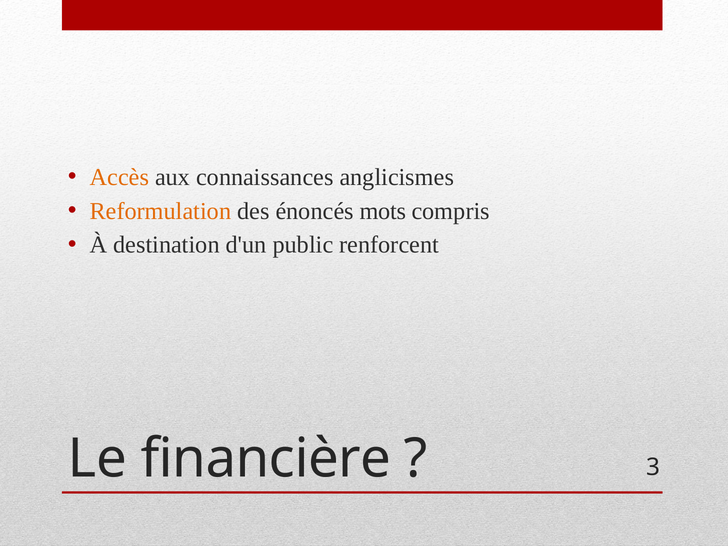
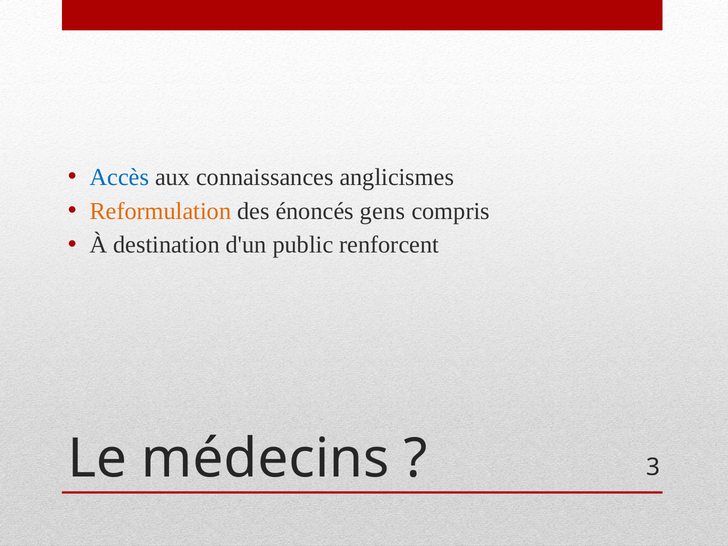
Accès colour: orange -> blue
mots: mots -> gens
financière: financière -> médecins
